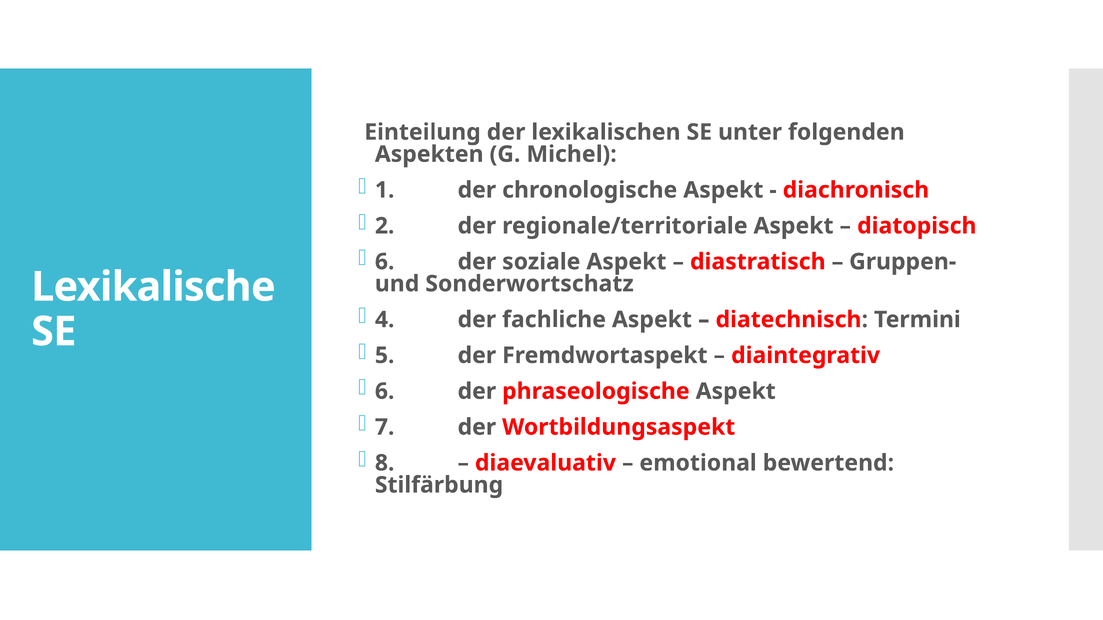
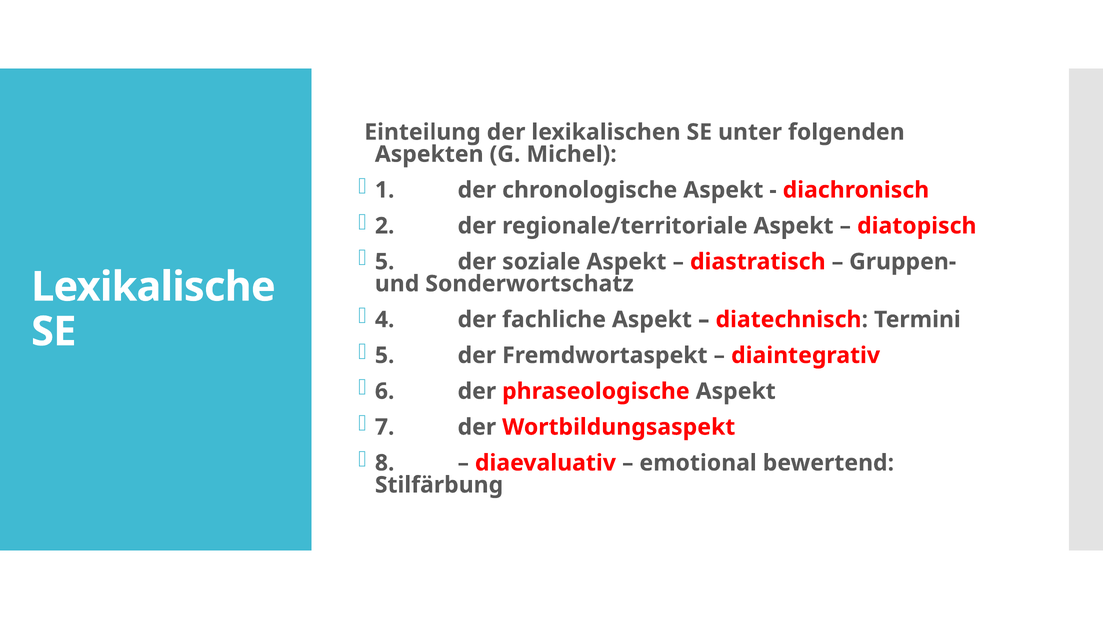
6 at (385, 262): 6 -> 5
